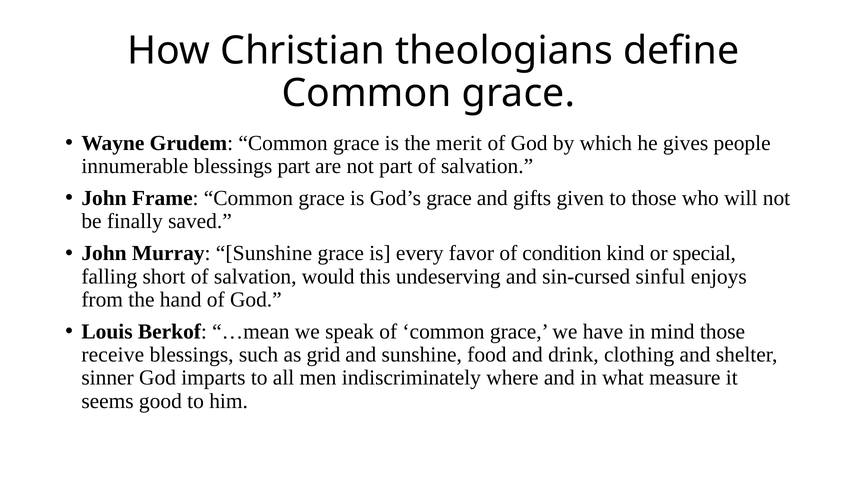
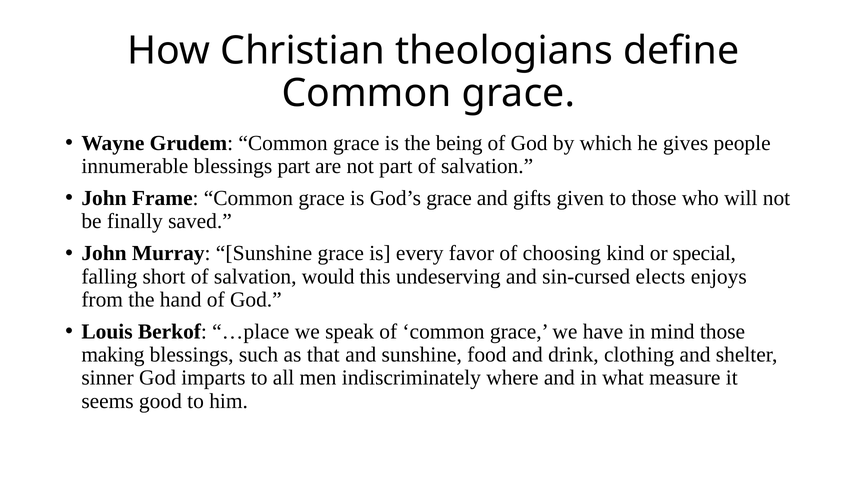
merit: merit -> being
condition: condition -> choosing
sinful: sinful -> elects
…mean: …mean -> …place
receive: receive -> making
grid: grid -> that
